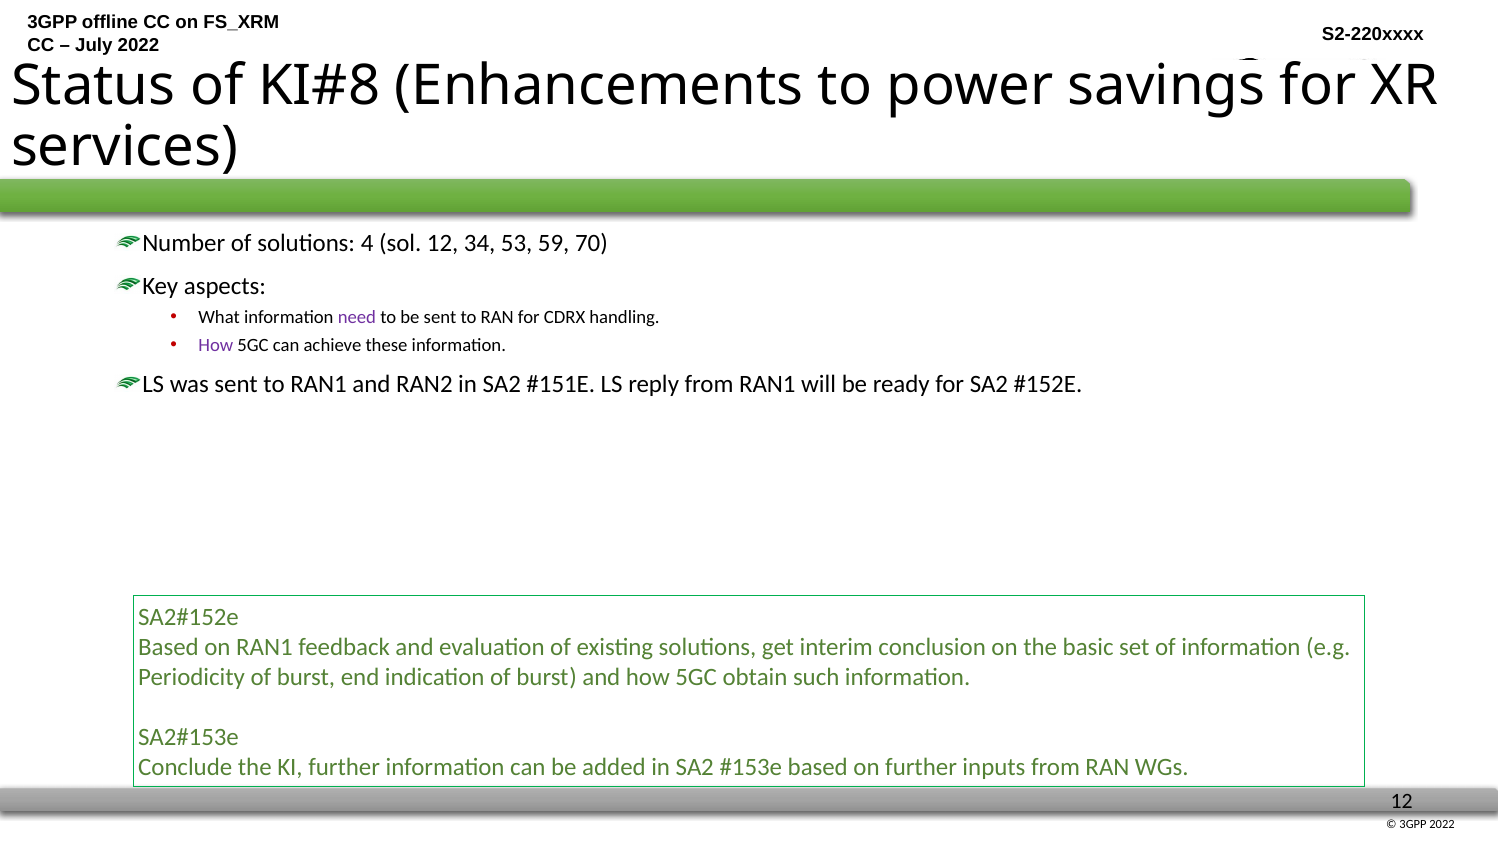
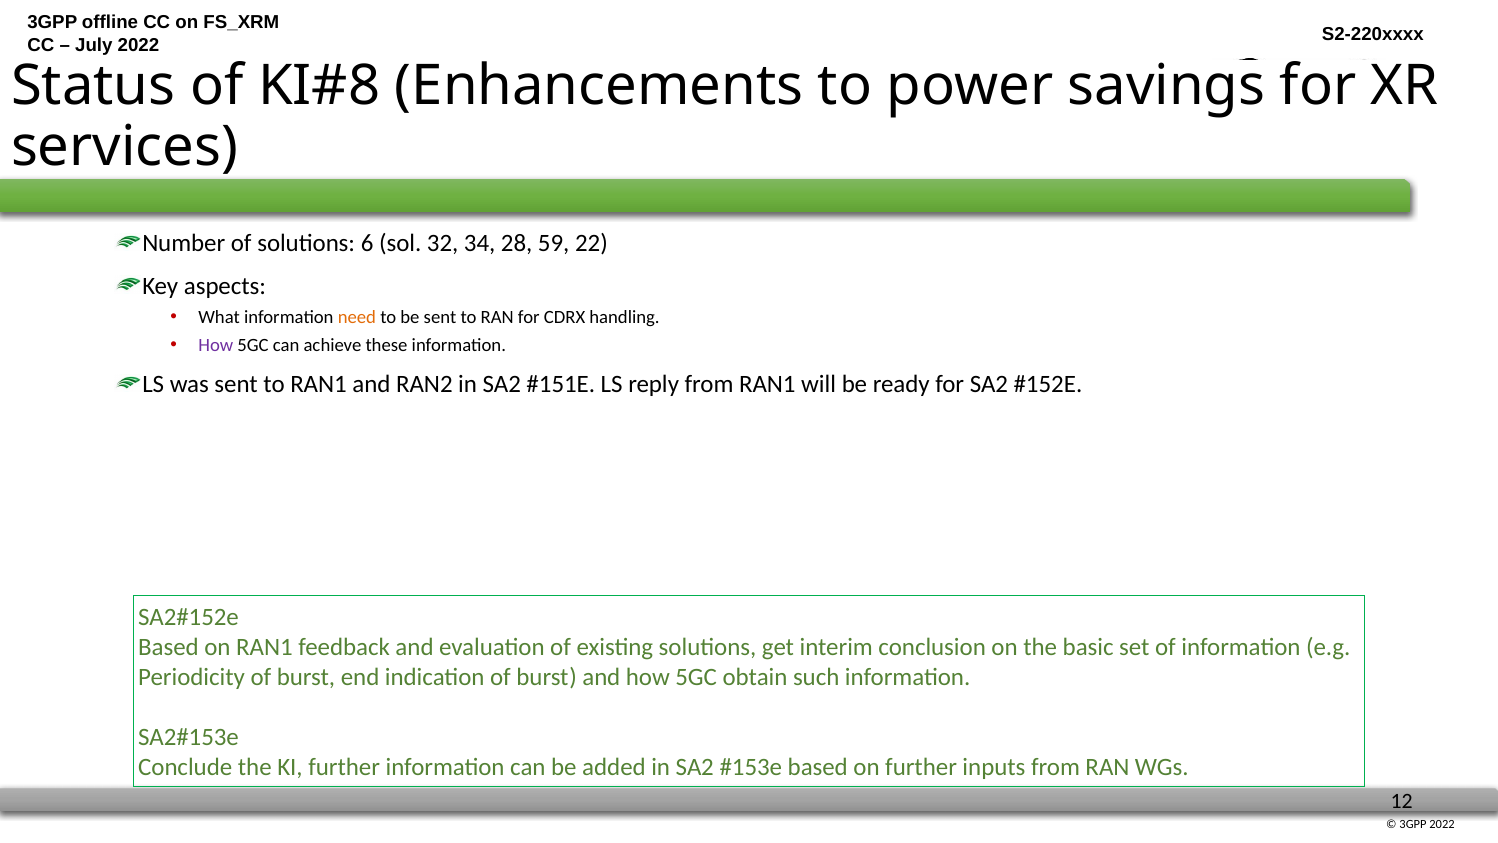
4: 4 -> 6
sol 12: 12 -> 32
53: 53 -> 28
70: 70 -> 22
need colour: purple -> orange
